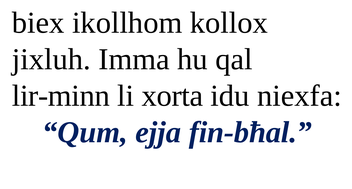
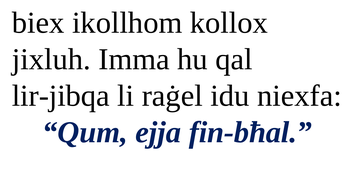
lir-minn: lir-minn -> lir-jibqa
xorta: xorta -> raġel
